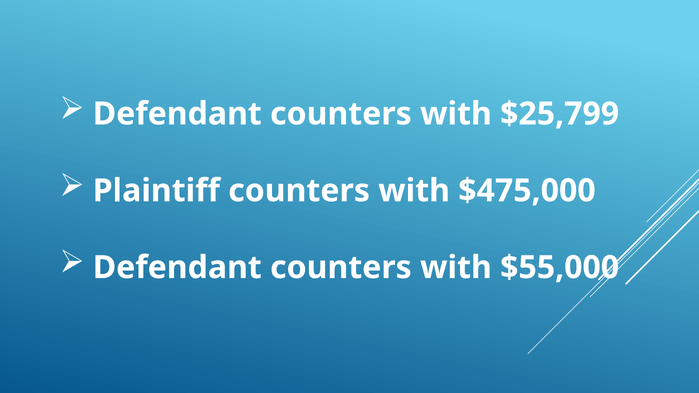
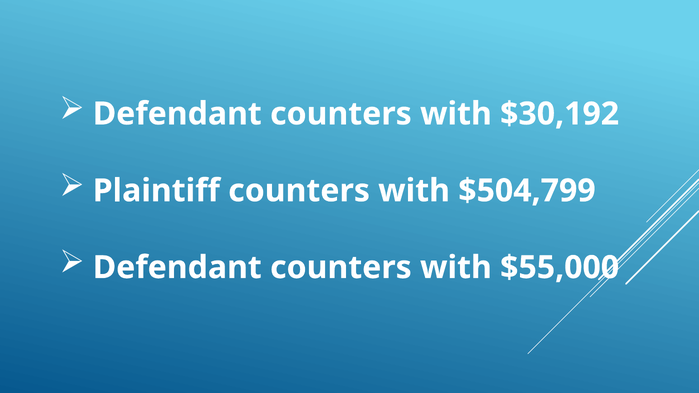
$25,799: $25,799 -> $30,192
$475,000: $475,000 -> $504,799
